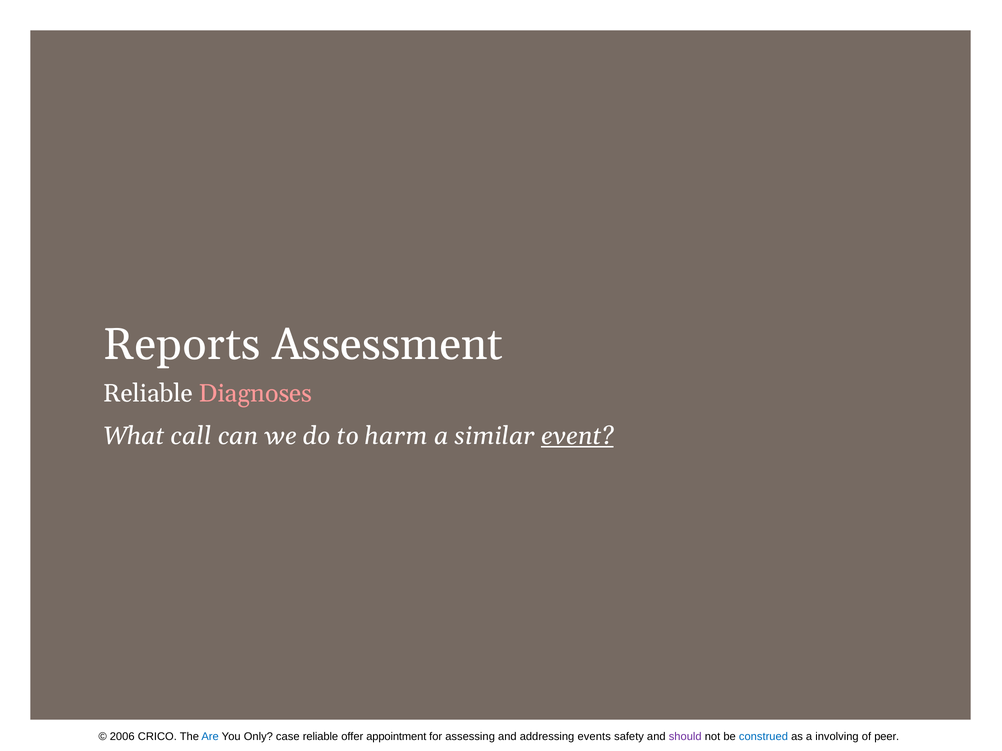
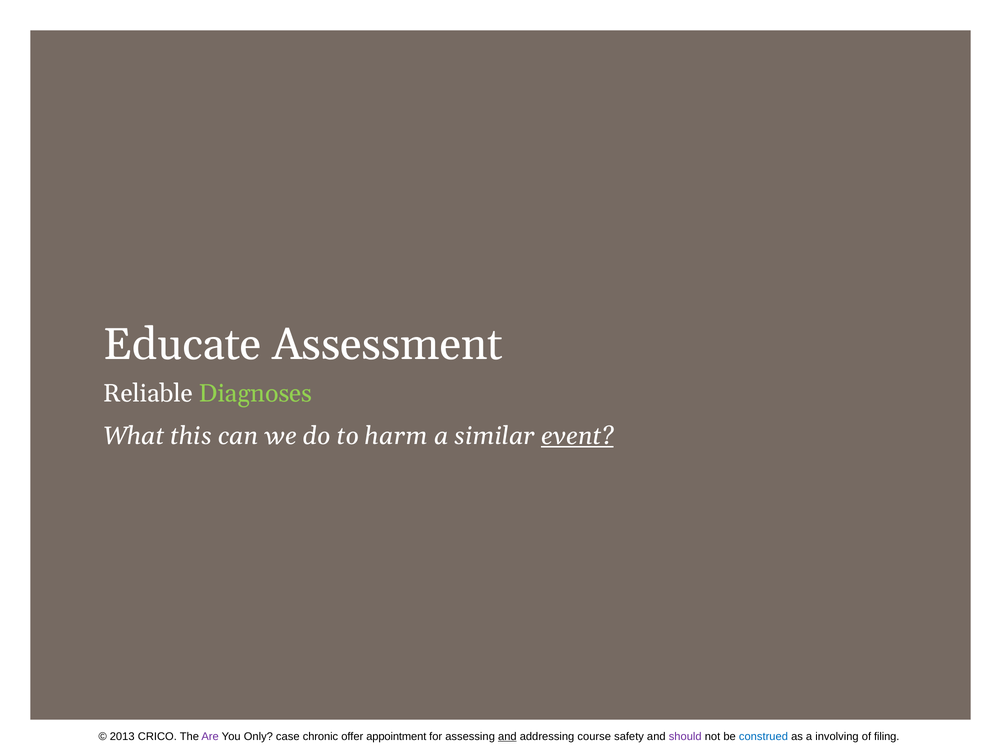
Reports: Reports -> Educate
Diagnoses colour: pink -> light green
call: call -> this
2006: 2006 -> 2013
Are colour: blue -> purple
case reliable: reliable -> chronic
and at (507, 737) underline: none -> present
events: events -> course
peer: peer -> filing
